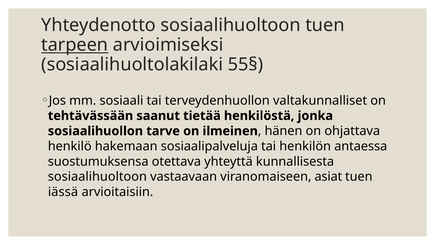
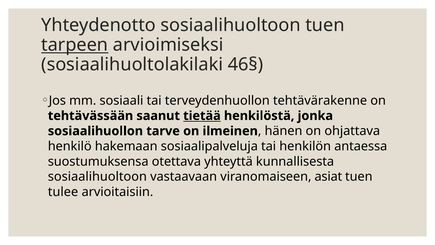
55§: 55§ -> 46§
valtakunnalliset: valtakunnalliset -> tehtävärakenne
tietää underline: none -> present
iässä: iässä -> tulee
